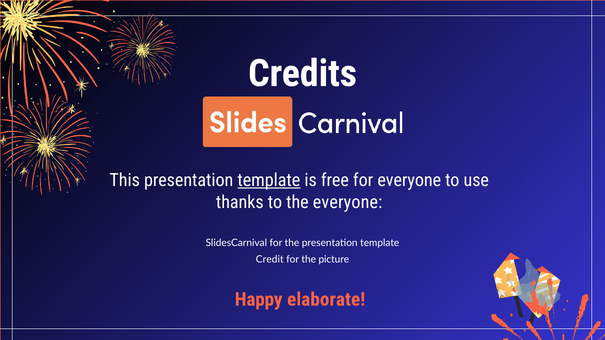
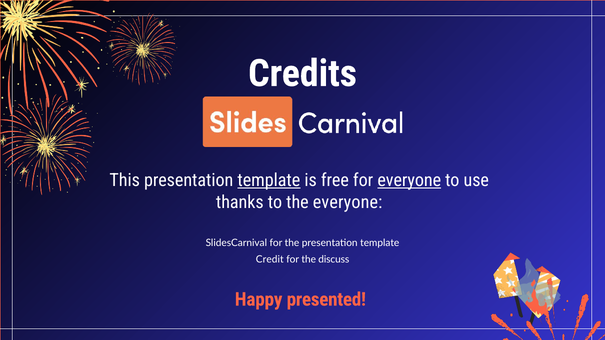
everyone at (409, 181) underline: none -> present
picture: picture -> discuss
elaborate: elaborate -> presented
